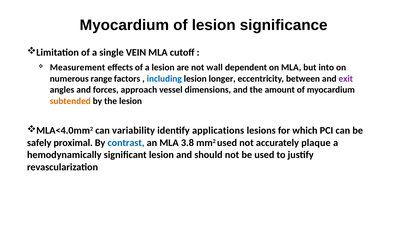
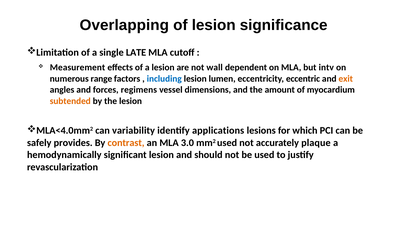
Myocardium at (124, 25): Myocardium -> Overlapping
VEIN: VEIN -> LATE
into: into -> intv
longer: longer -> lumen
between: between -> eccentric
exit colour: purple -> orange
approach: approach -> regimens
proximal: proximal -> provides
contrast colour: blue -> orange
3.8: 3.8 -> 3.0
